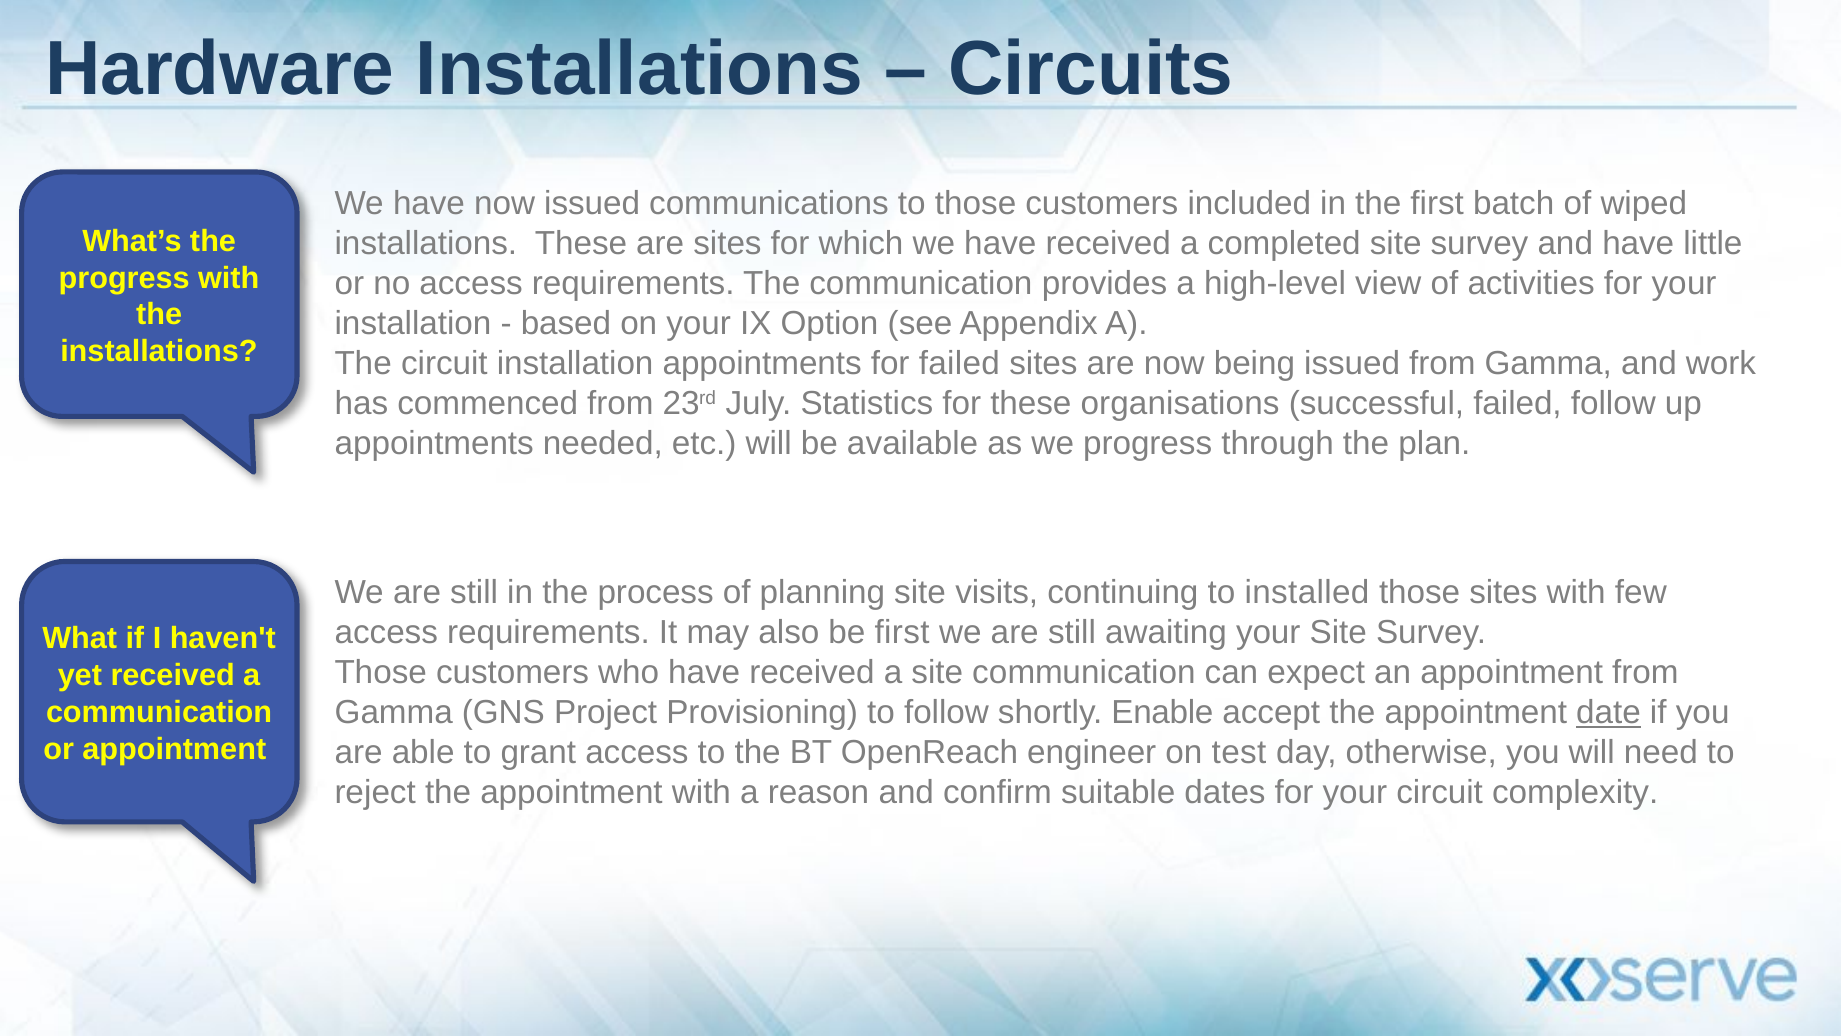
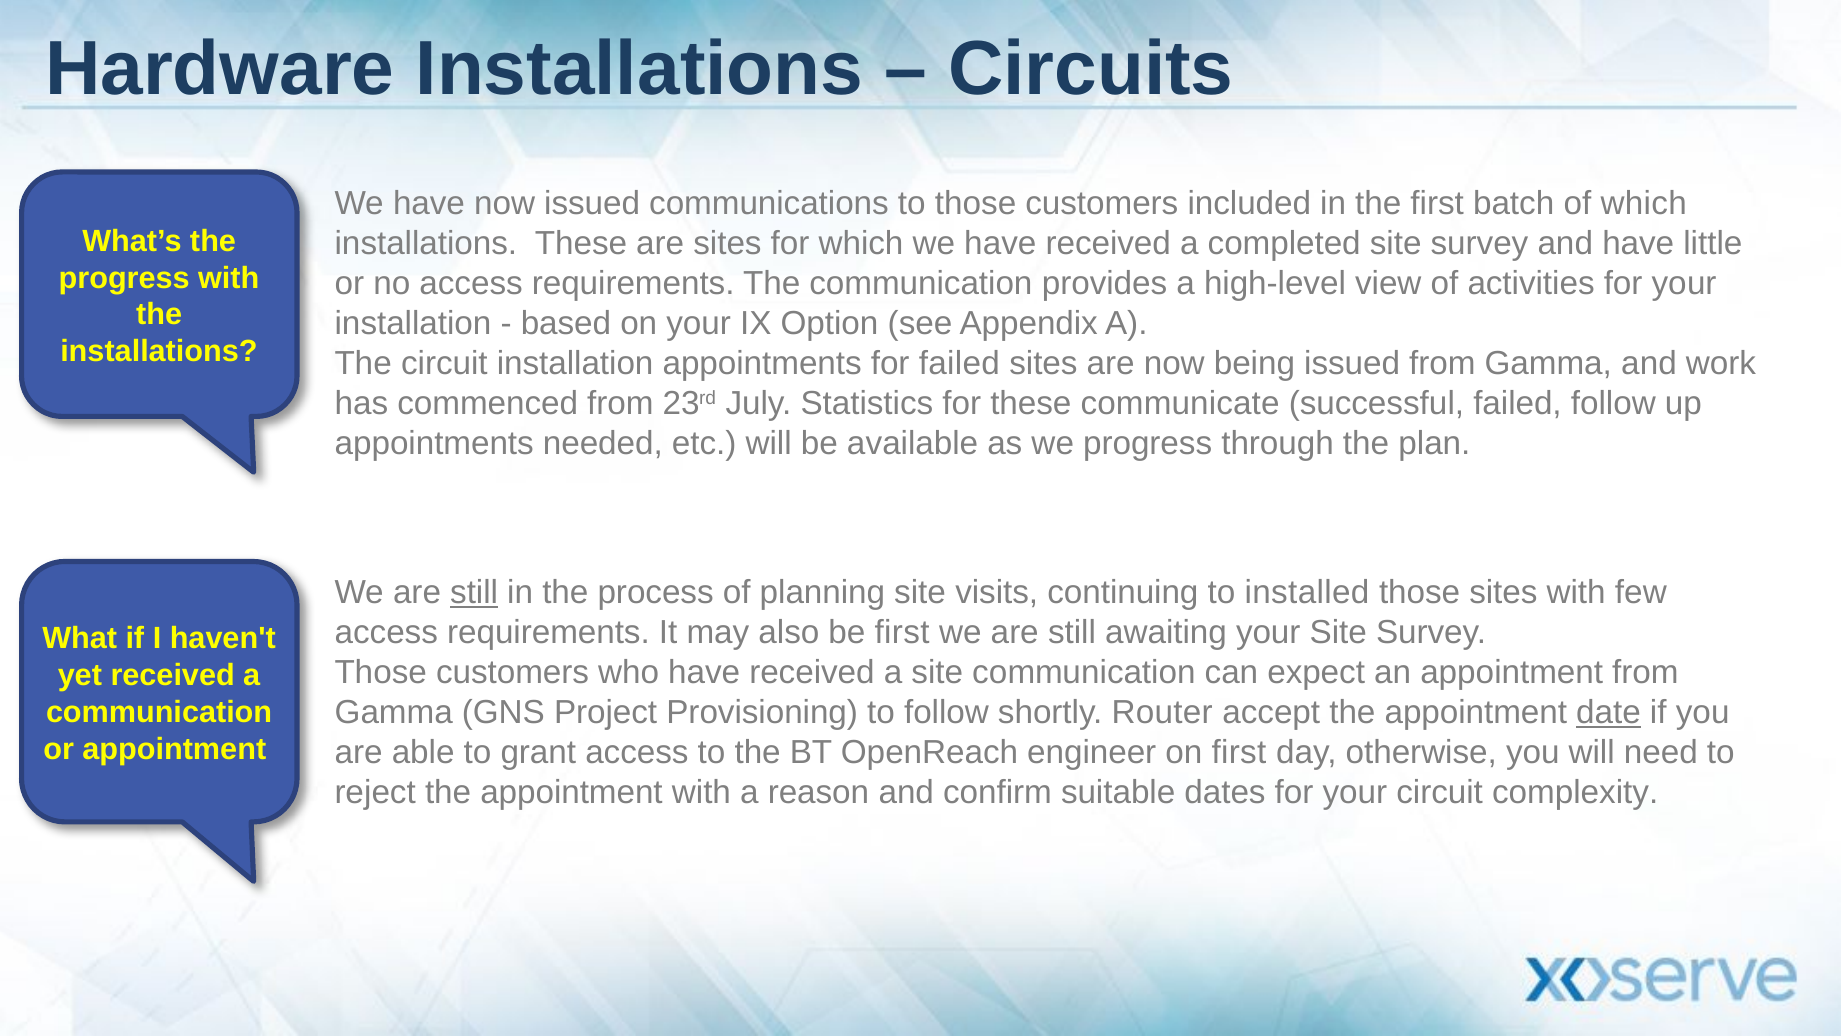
of wiped: wiped -> which
organisations: organisations -> communicate
still at (474, 593) underline: none -> present
Enable: Enable -> Router
on test: test -> first
